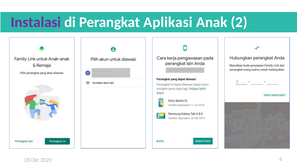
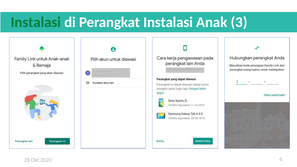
Instalasi at (36, 22) colour: purple -> green
Perangkat Aplikasi: Aplikasi -> Instalasi
2: 2 -> 3
